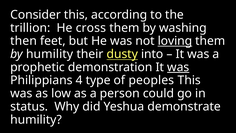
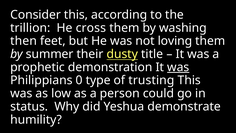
loving underline: present -> none
by humility: humility -> summer
into: into -> title
4: 4 -> 0
peoples: peoples -> trusting
